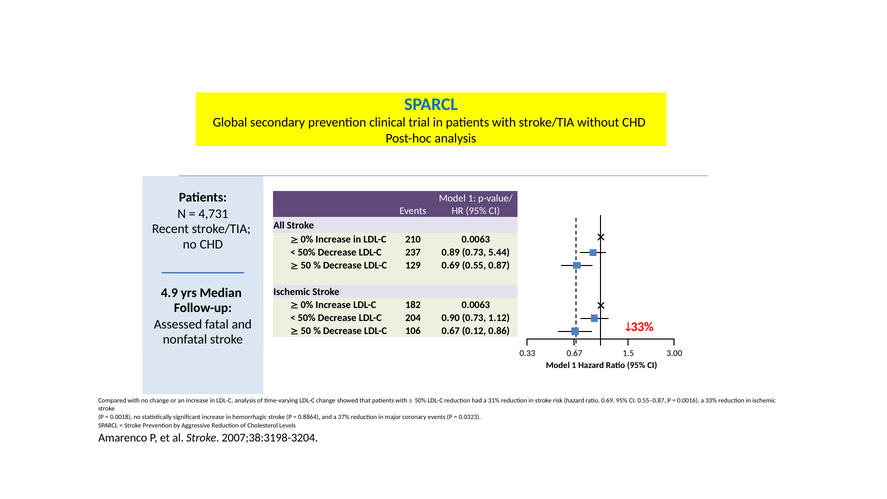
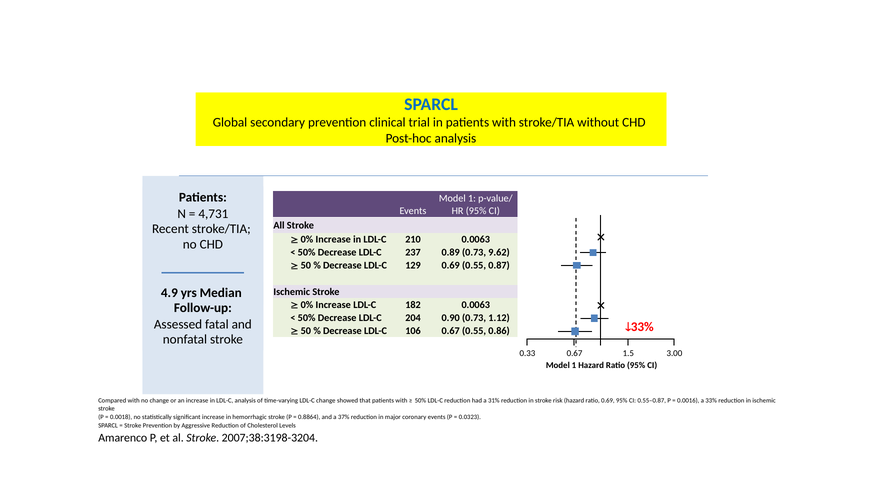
5.44: 5.44 -> 9.62
0.67 0.12: 0.12 -> 0.55
